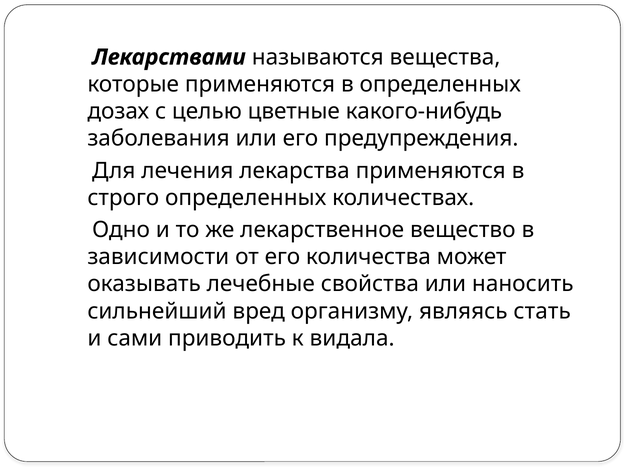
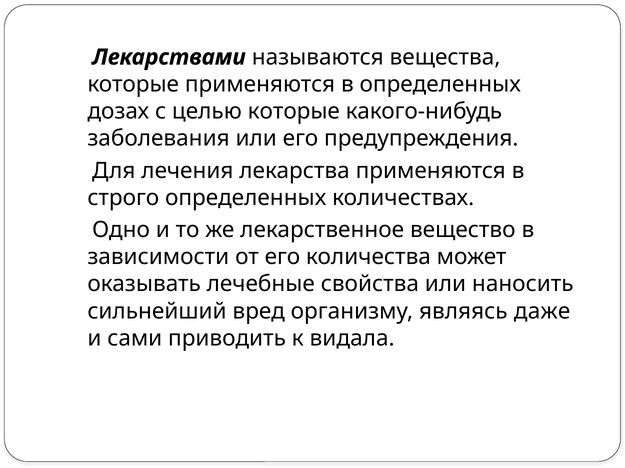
целью цветные: цветные -> которые
стать: стать -> даже
